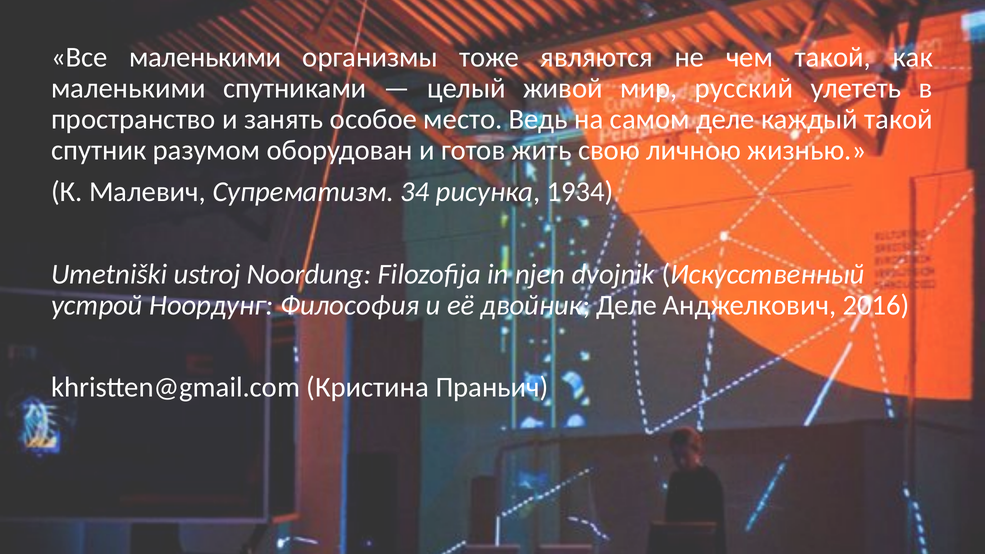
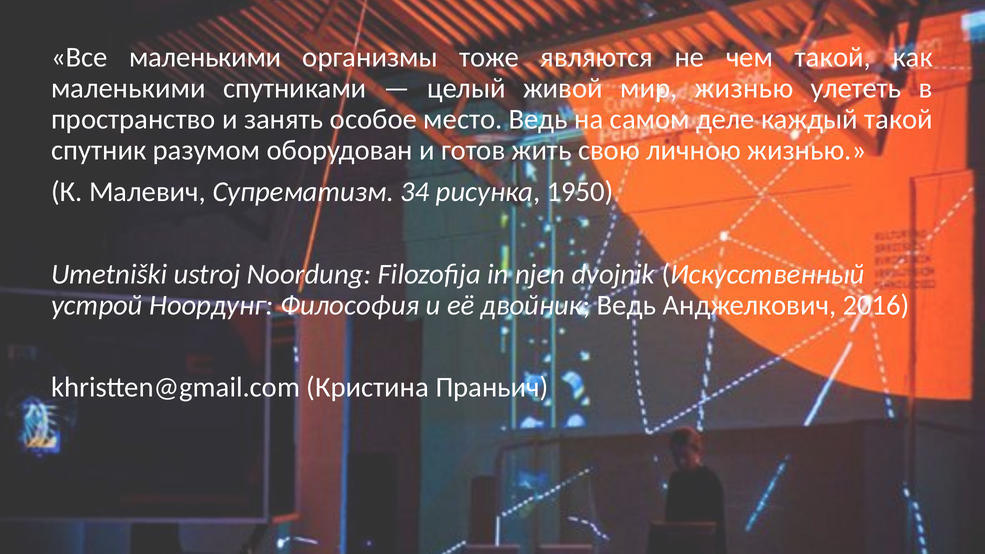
мир русский: русский -> жизнью
1934: 1934 -> 1950
двойник Деле: Деле -> Ведь
